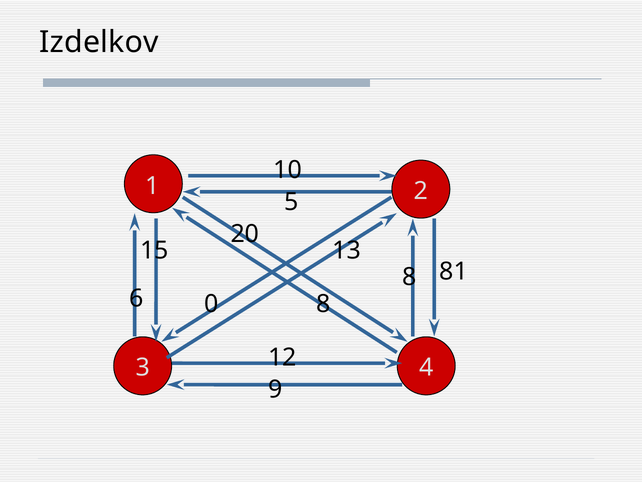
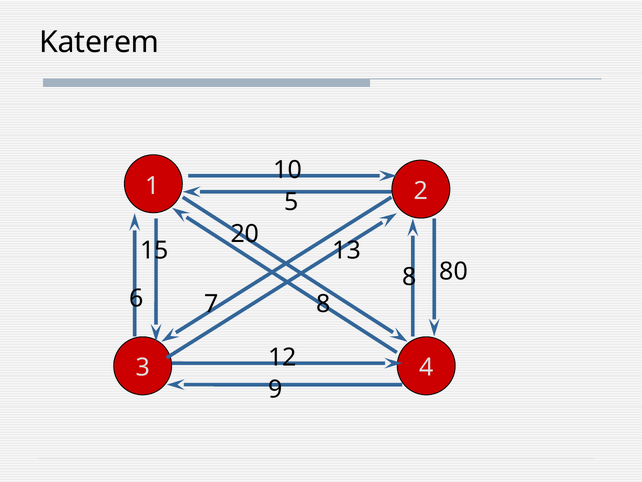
Izdelkov: Izdelkov -> Katerem
81: 81 -> 80
0: 0 -> 7
